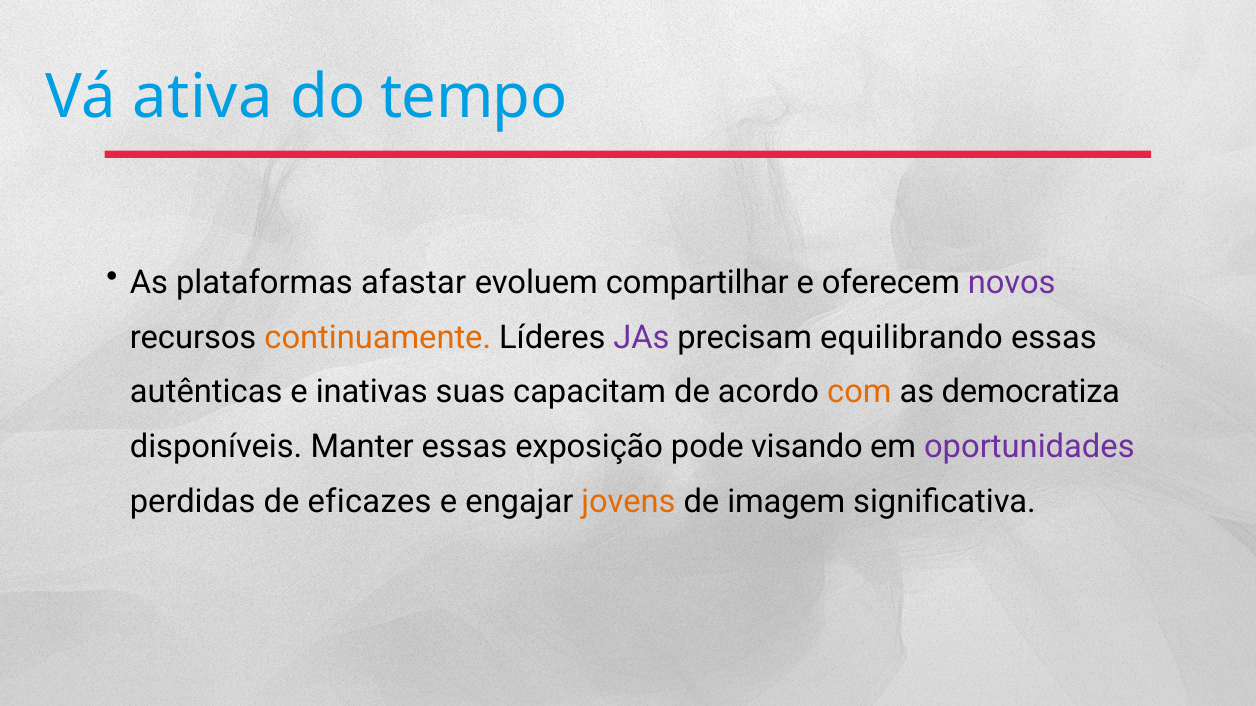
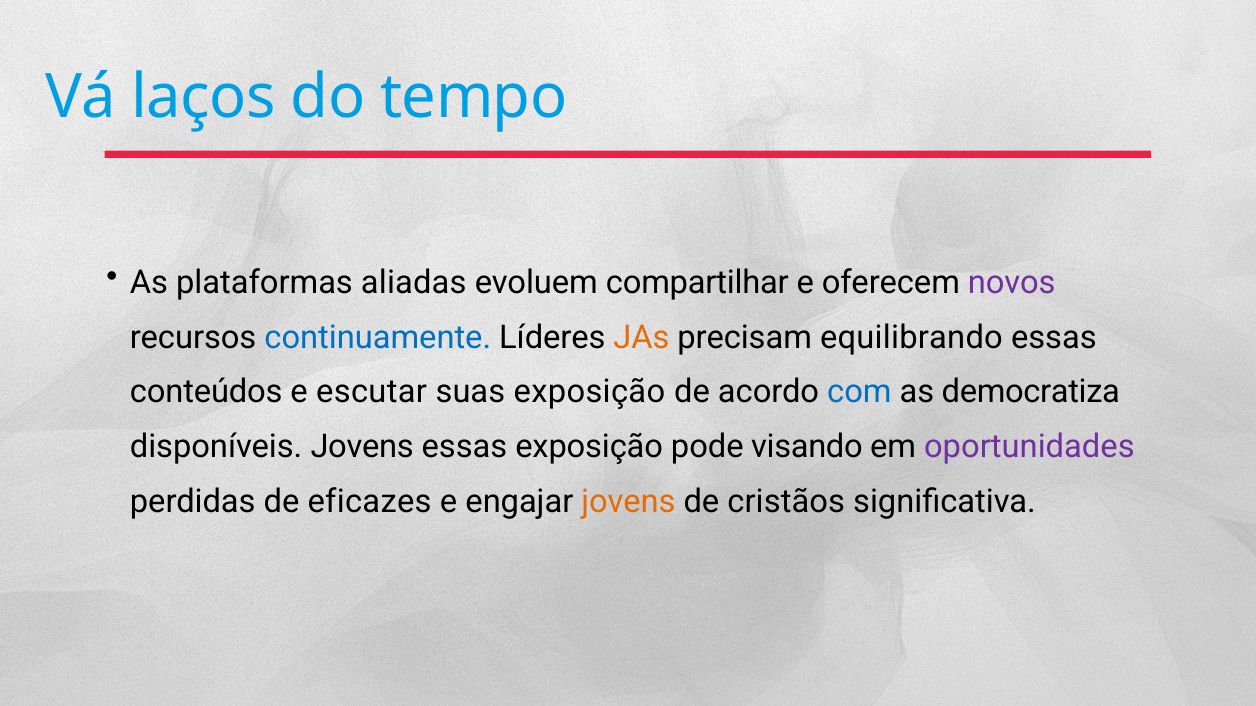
ativa: ativa -> laços
afastar: afastar -> aliadas
continuamente colour: orange -> blue
JAs colour: purple -> orange
autênticas: autênticas -> conteúdos
inativas: inativas -> escutar
suas capacitam: capacitam -> exposição
com colour: orange -> blue
disponíveis Manter: Manter -> Jovens
imagem: imagem -> cristãos
